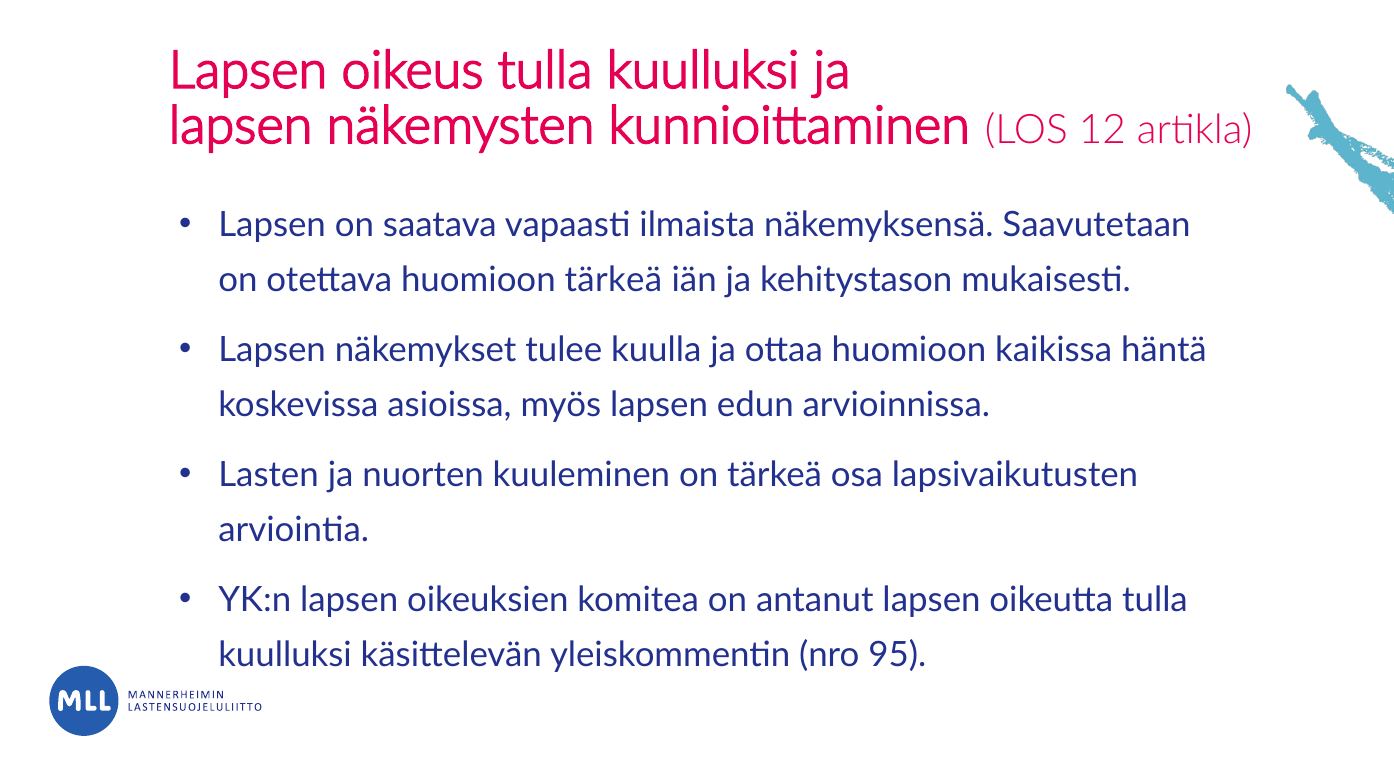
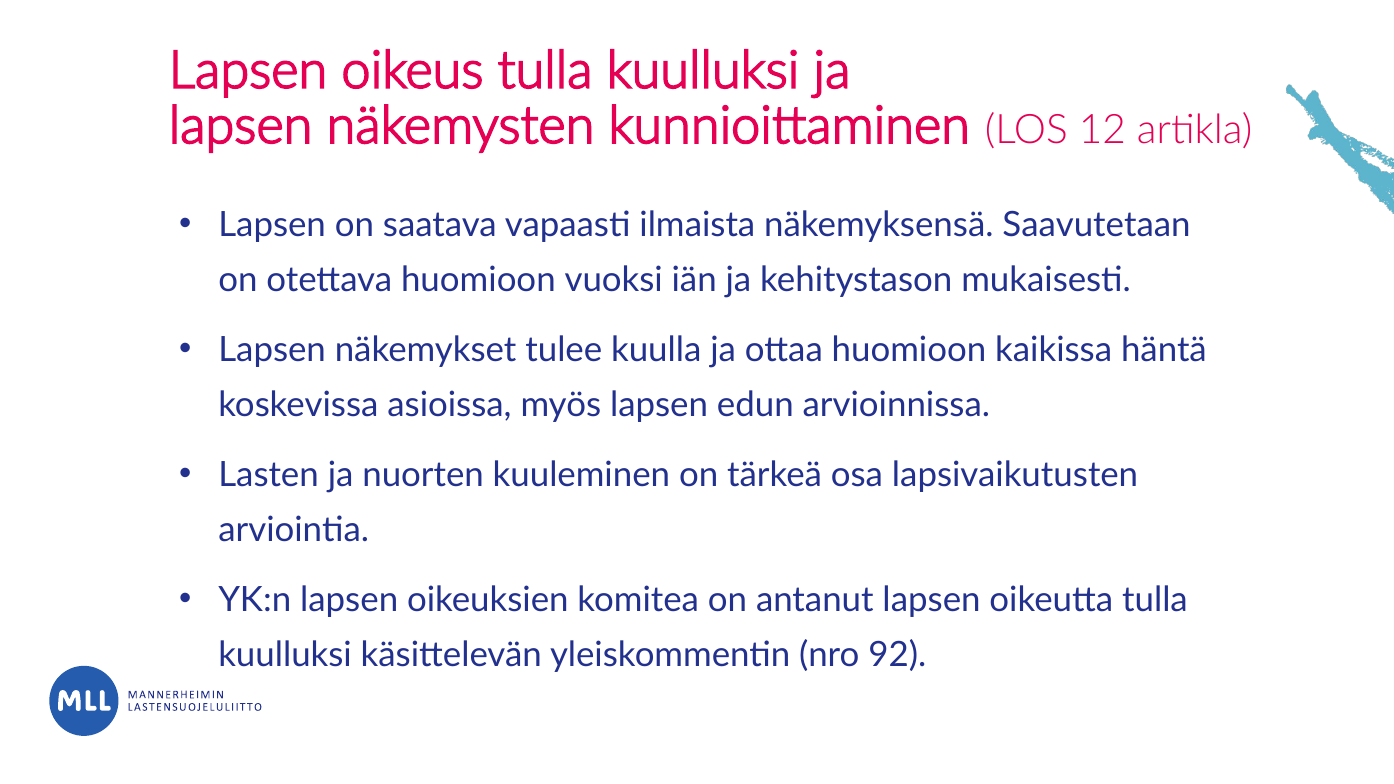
huomioon tärkeä: tärkeä -> vuoksi
95: 95 -> 92
